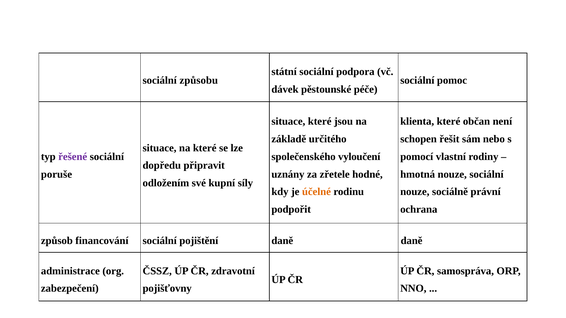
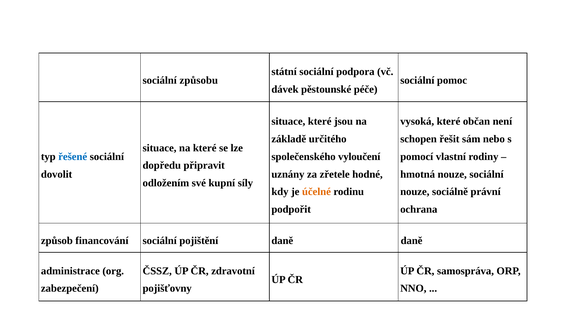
klienta: klienta -> vysoká
řešené colour: purple -> blue
poruše: poruše -> dovolit
